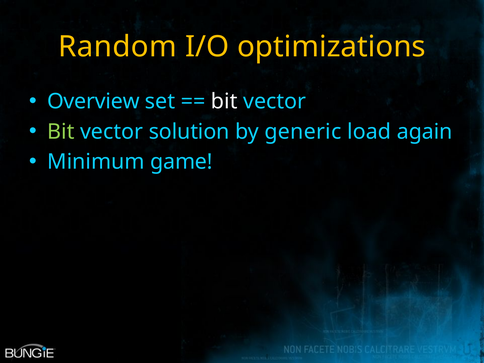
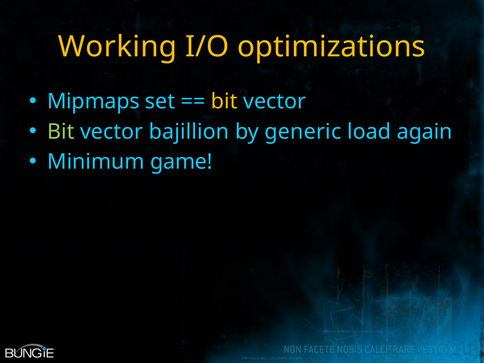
Random: Random -> Working
Overview: Overview -> Mipmaps
bit at (224, 102) colour: white -> yellow
solution: solution -> bajillion
